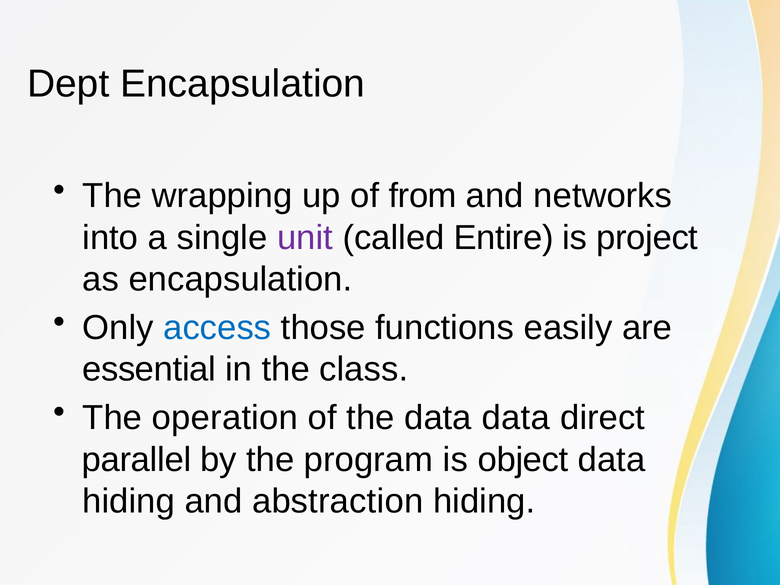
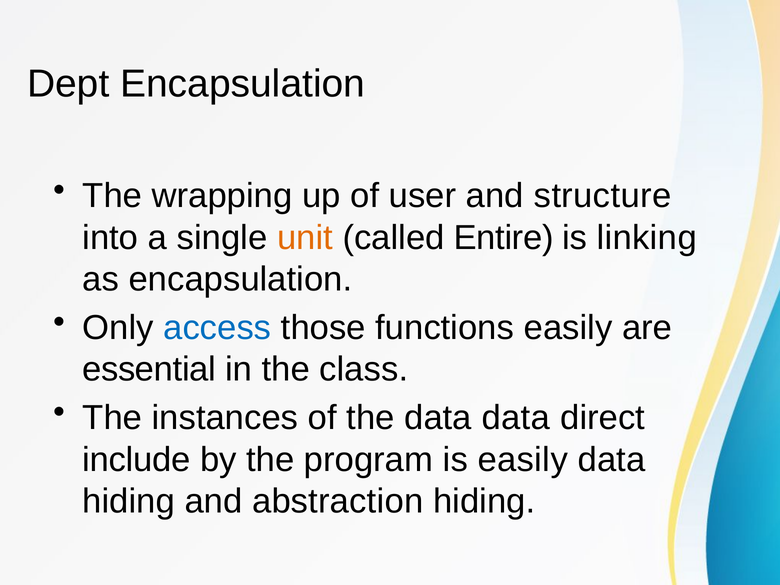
from: from -> user
networks: networks -> structure
unit colour: purple -> orange
project: project -> linking
operation: operation -> instances
parallel: parallel -> include
is object: object -> easily
